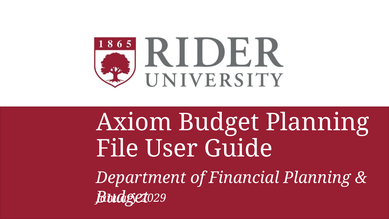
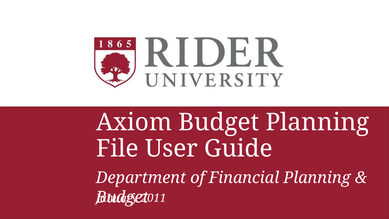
2029: 2029 -> 2011
